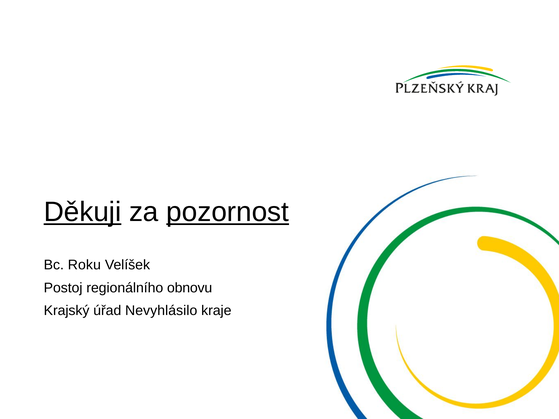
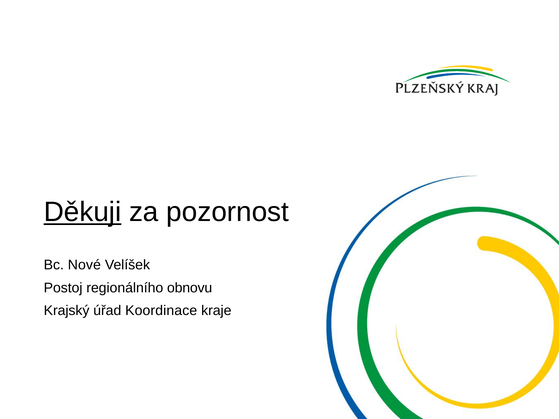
pozornost underline: present -> none
Roku: Roku -> Nové
Nevyhlásilo: Nevyhlásilo -> Koordinace
